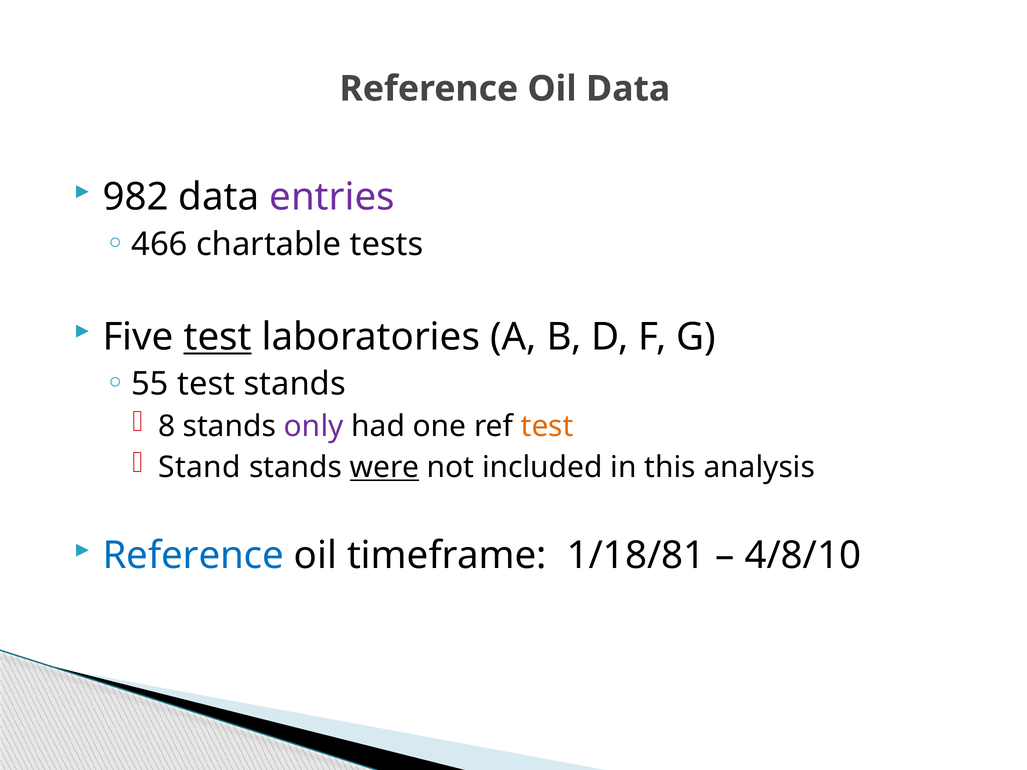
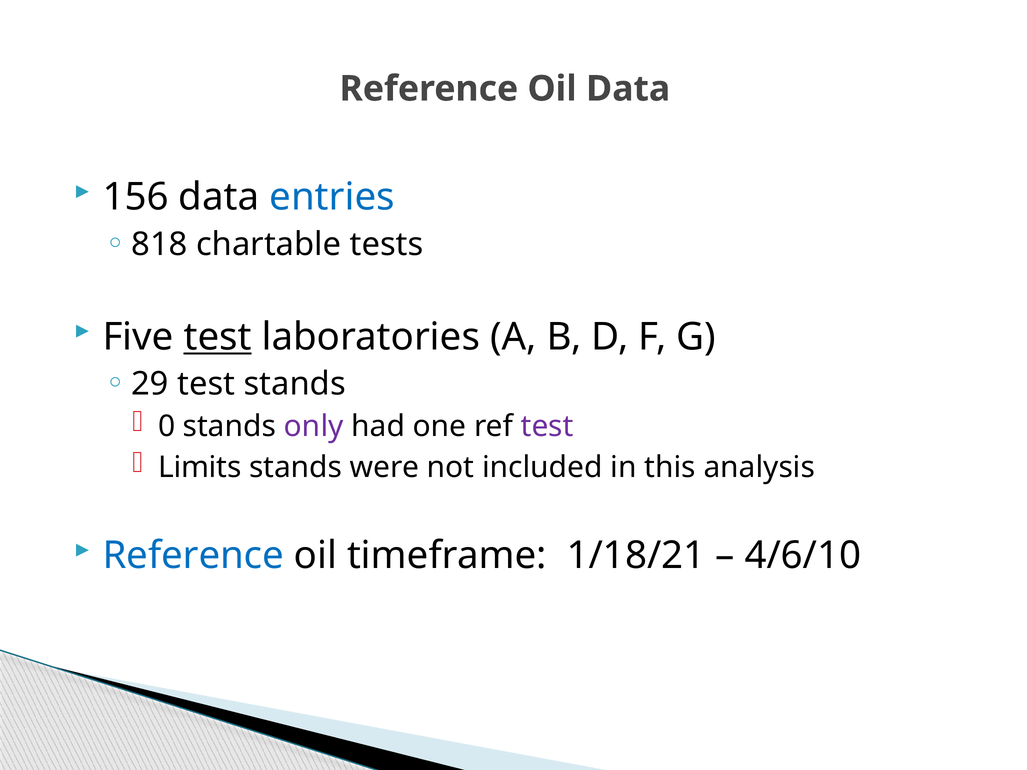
982: 982 -> 156
entries colour: purple -> blue
466: 466 -> 818
55: 55 -> 29
8: 8 -> 0
test at (547, 427) colour: orange -> purple
Stand: Stand -> Limits
were underline: present -> none
1/18/81: 1/18/81 -> 1/18/21
4/8/10: 4/8/10 -> 4/6/10
